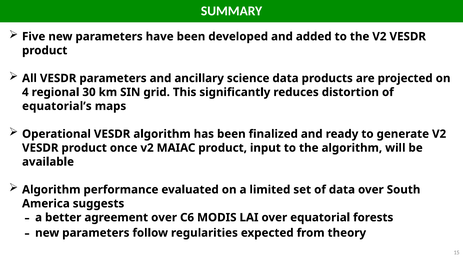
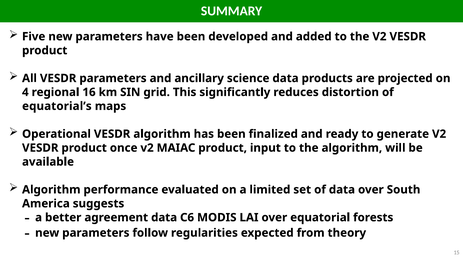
30: 30 -> 16
agreement over: over -> data
